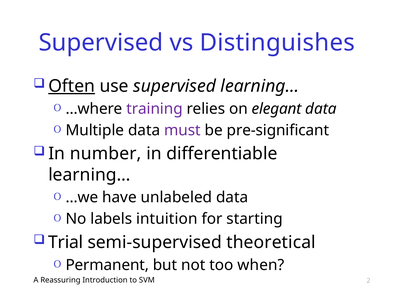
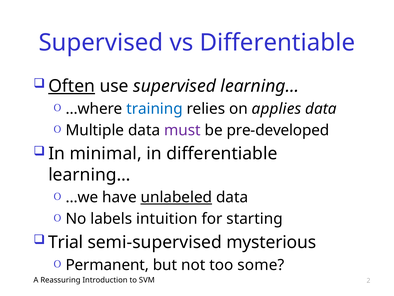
vs Distinguishes: Distinguishes -> Differentiable
training colour: purple -> blue
elegant: elegant -> applies
pre-significant: pre-significant -> pre-developed
number: number -> minimal
unlabeled underline: none -> present
theoretical: theoretical -> mysterious
when: when -> some
